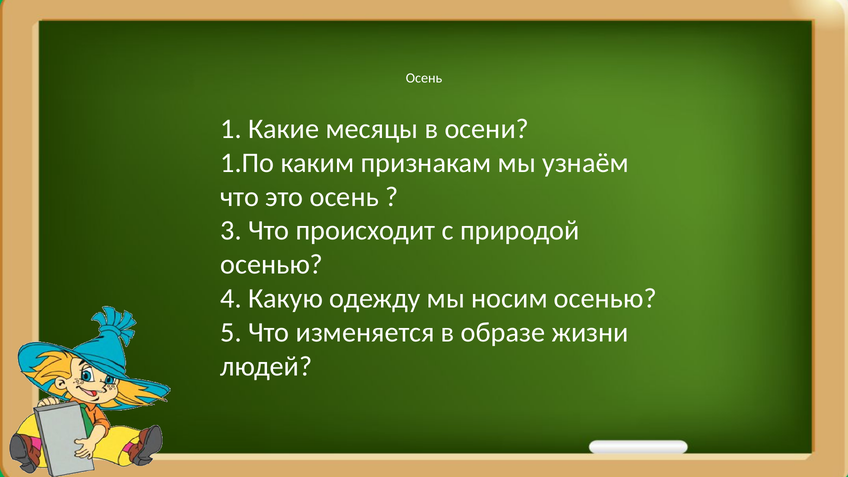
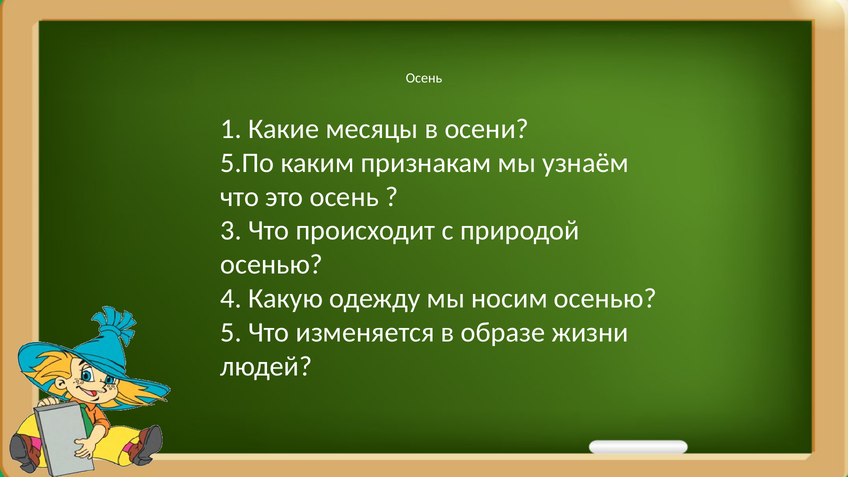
1.По: 1.По -> 5.По
